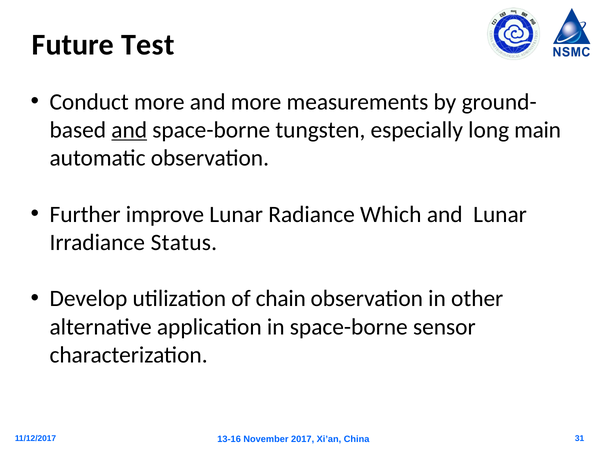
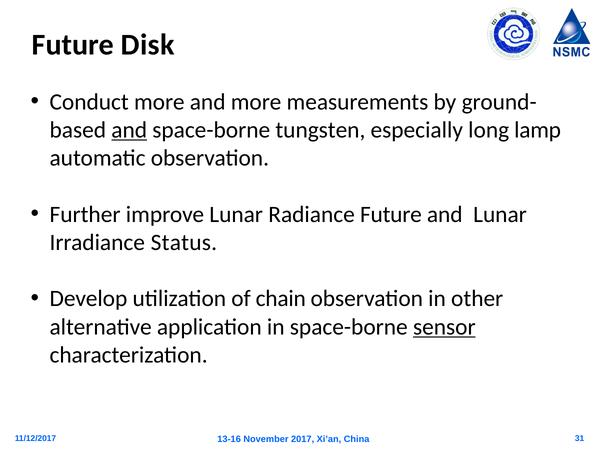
Test: Test -> Disk
main: main -> lamp
Radiance Which: Which -> Future
sensor underline: none -> present
